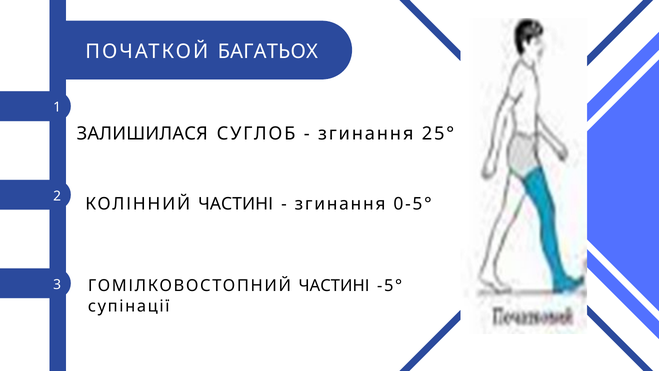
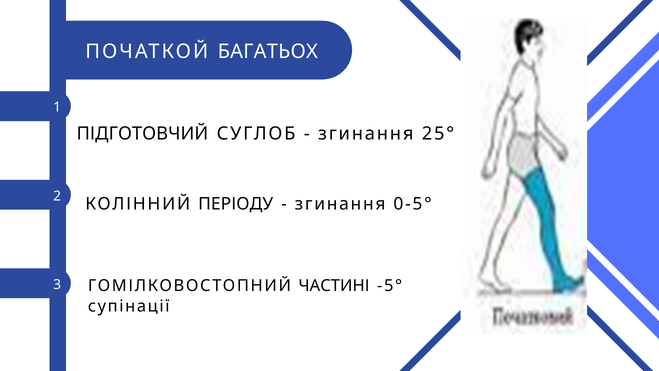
ЗАЛИШИЛАСЯ: ЗАЛИШИЛАСЯ -> ПІДГОТОВЧИЙ
КОЛІННИЙ ЧАСТИНІ: ЧАСТИНІ -> ПЕРІОДУ
